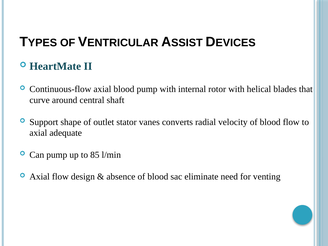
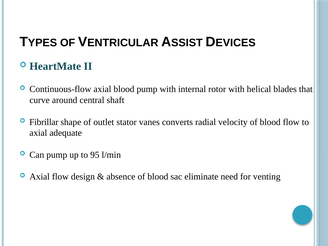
Support: Support -> Fibrillar
85: 85 -> 95
